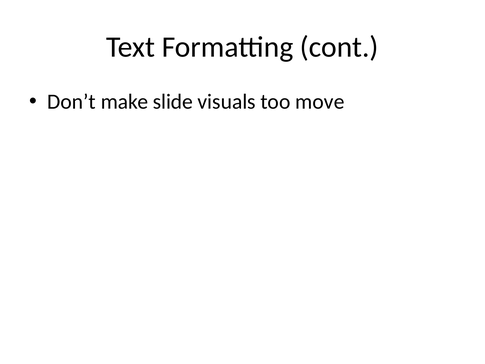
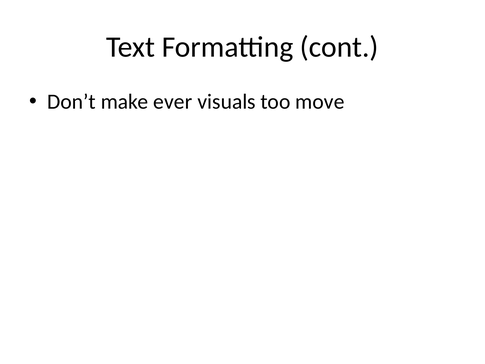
slide: slide -> ever
